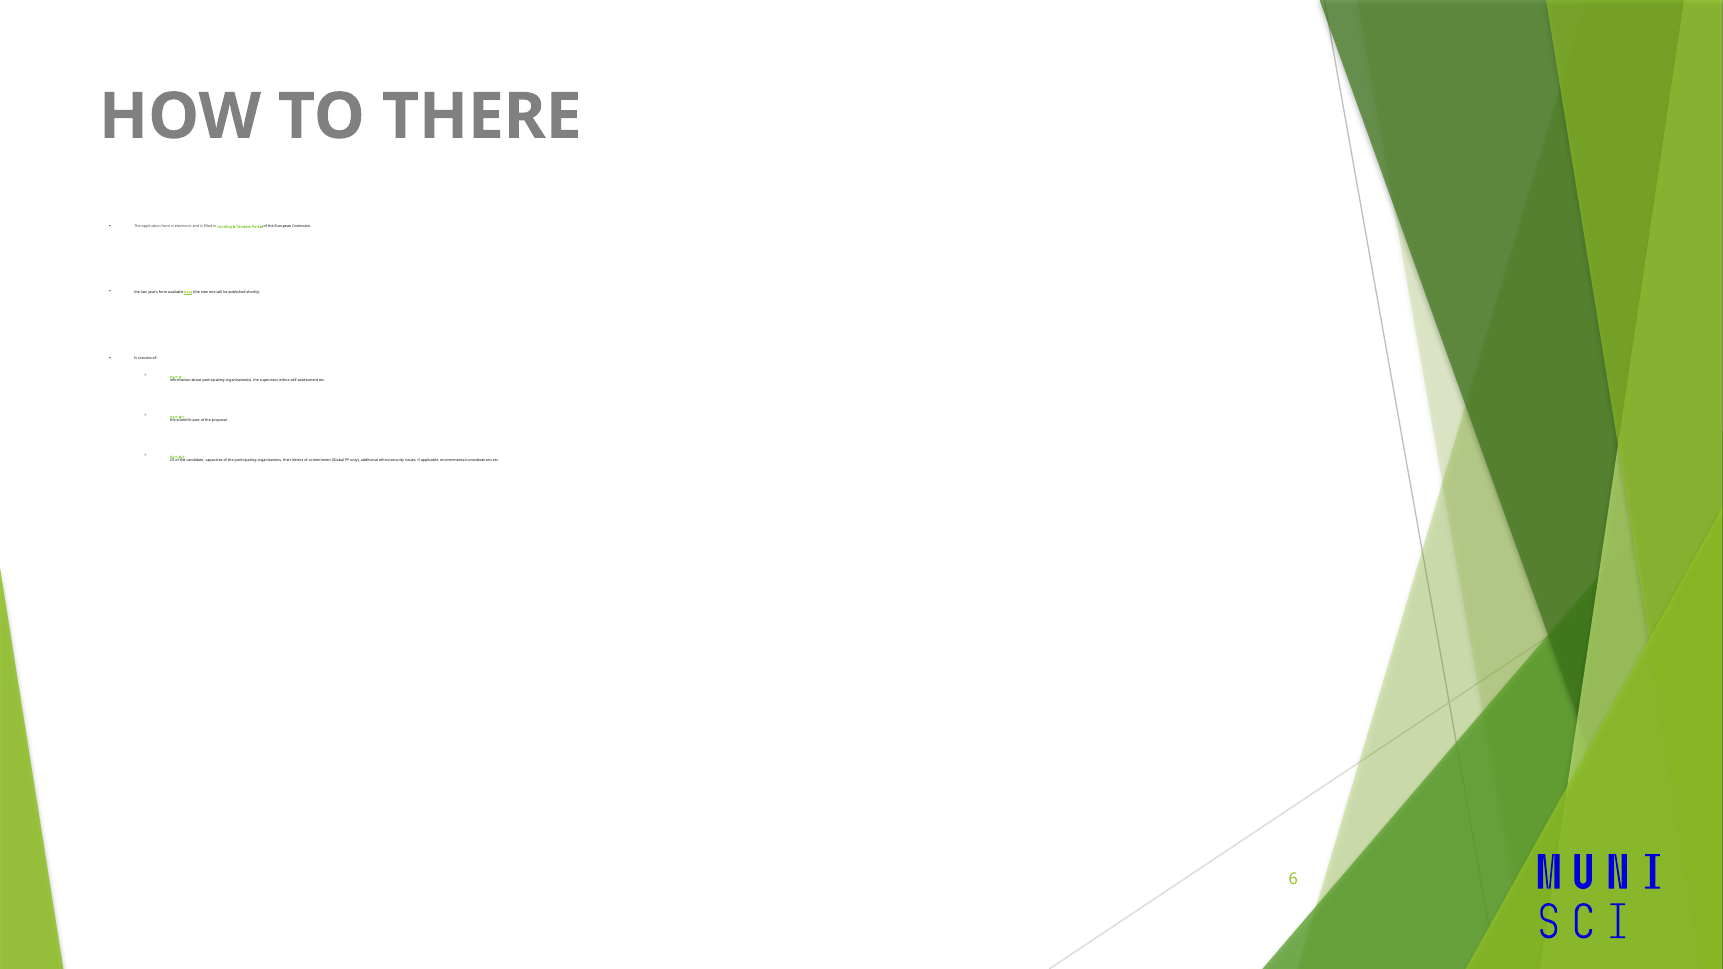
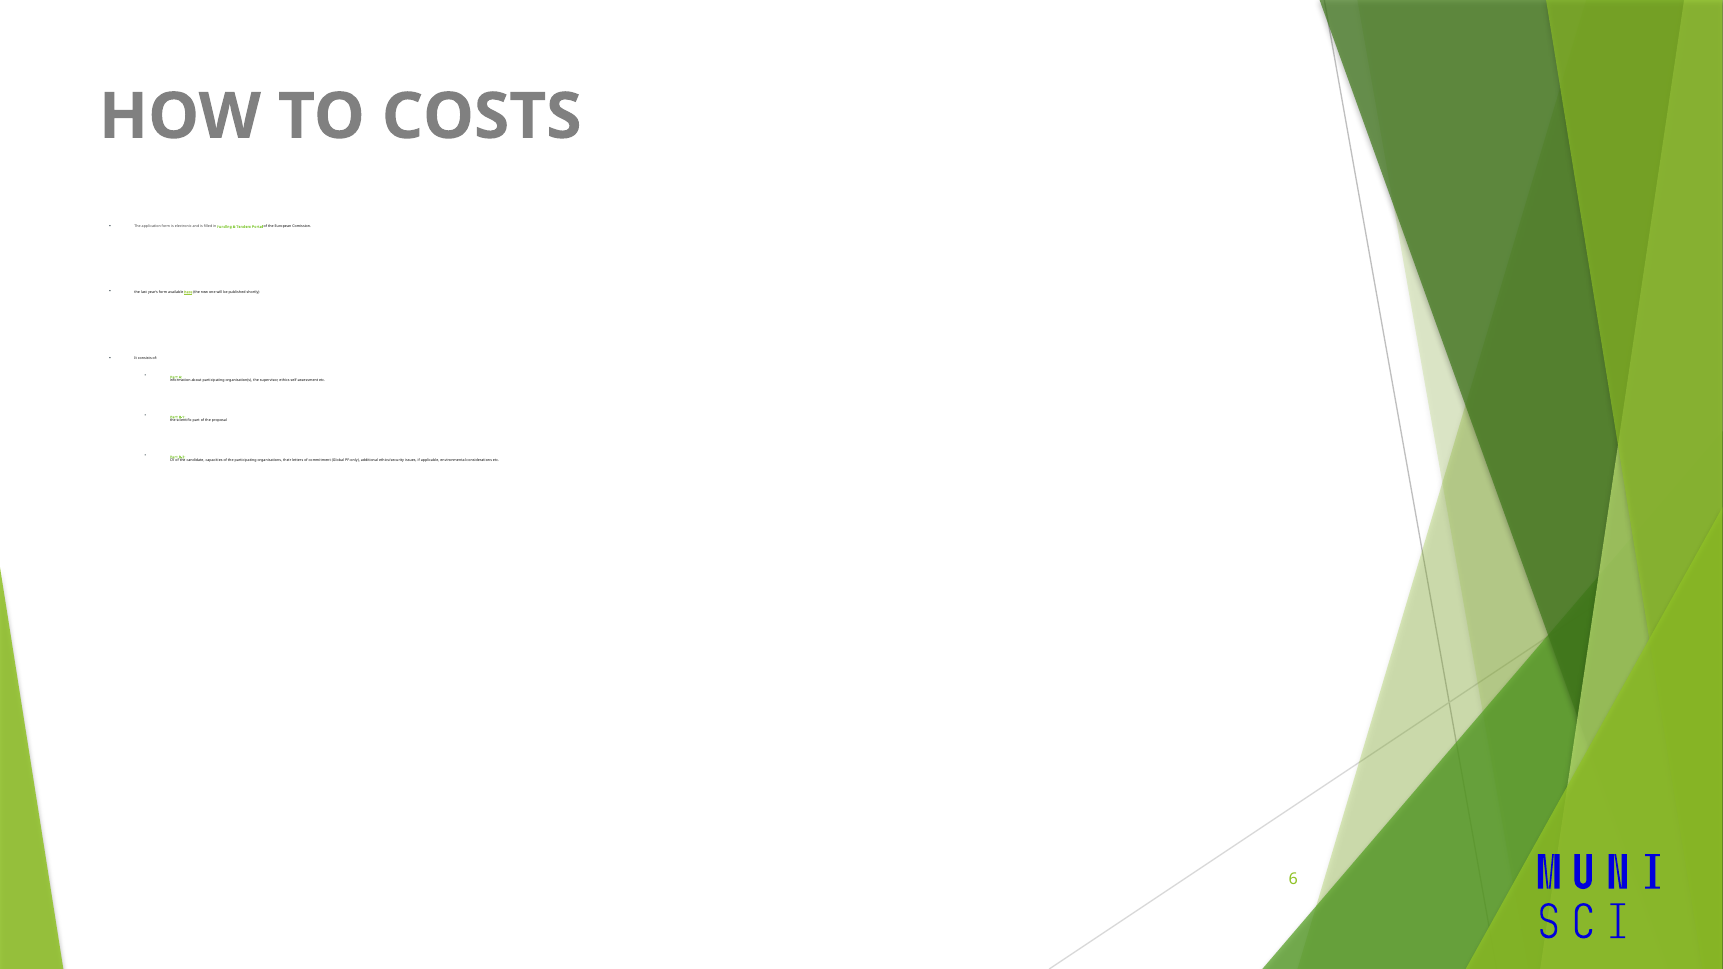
THERE: THERE -> COSTS
